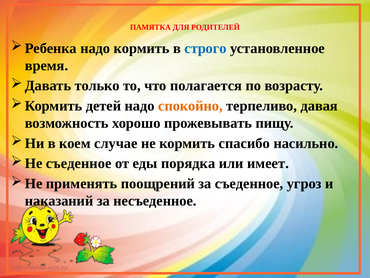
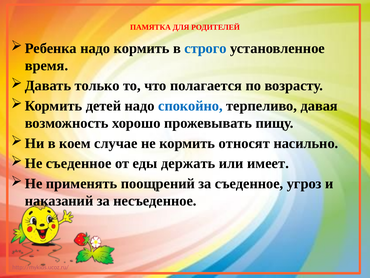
спокойно colour: orange -> blue
спасибо: спасибо -> относят
порядка: порядка -> держать
